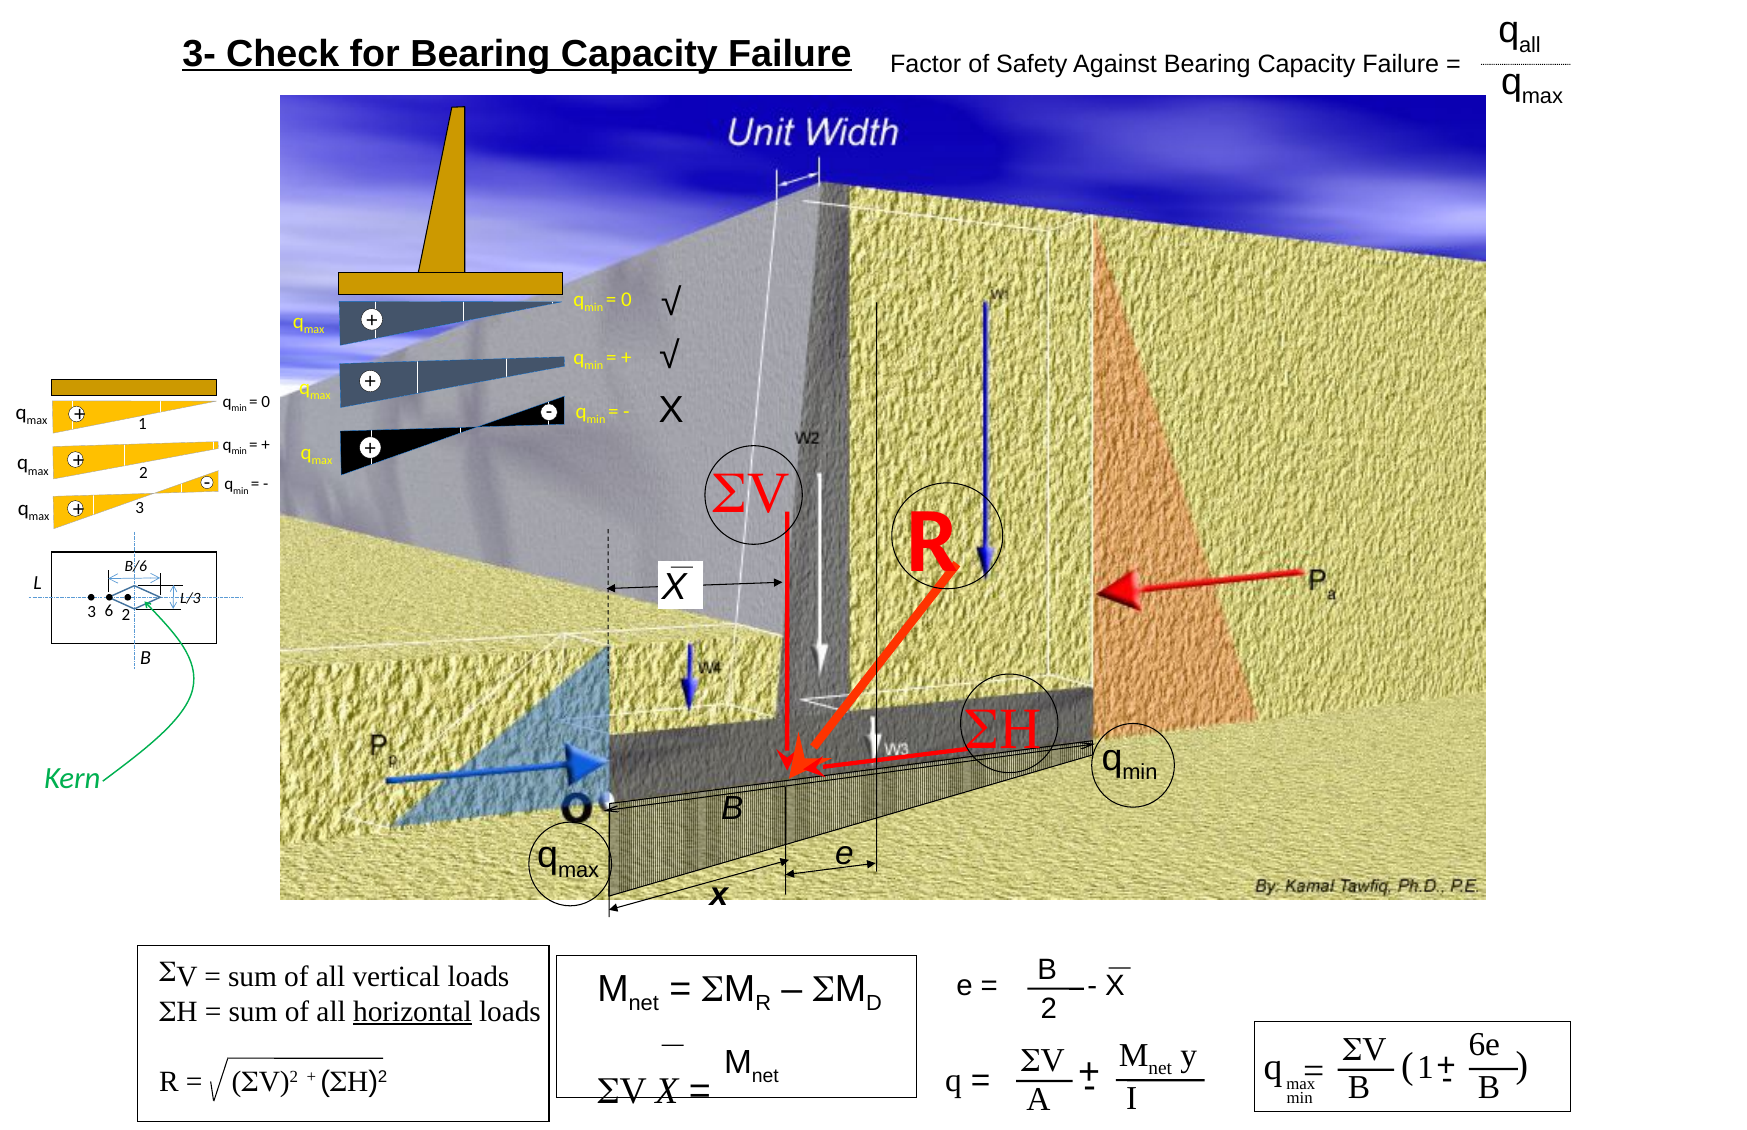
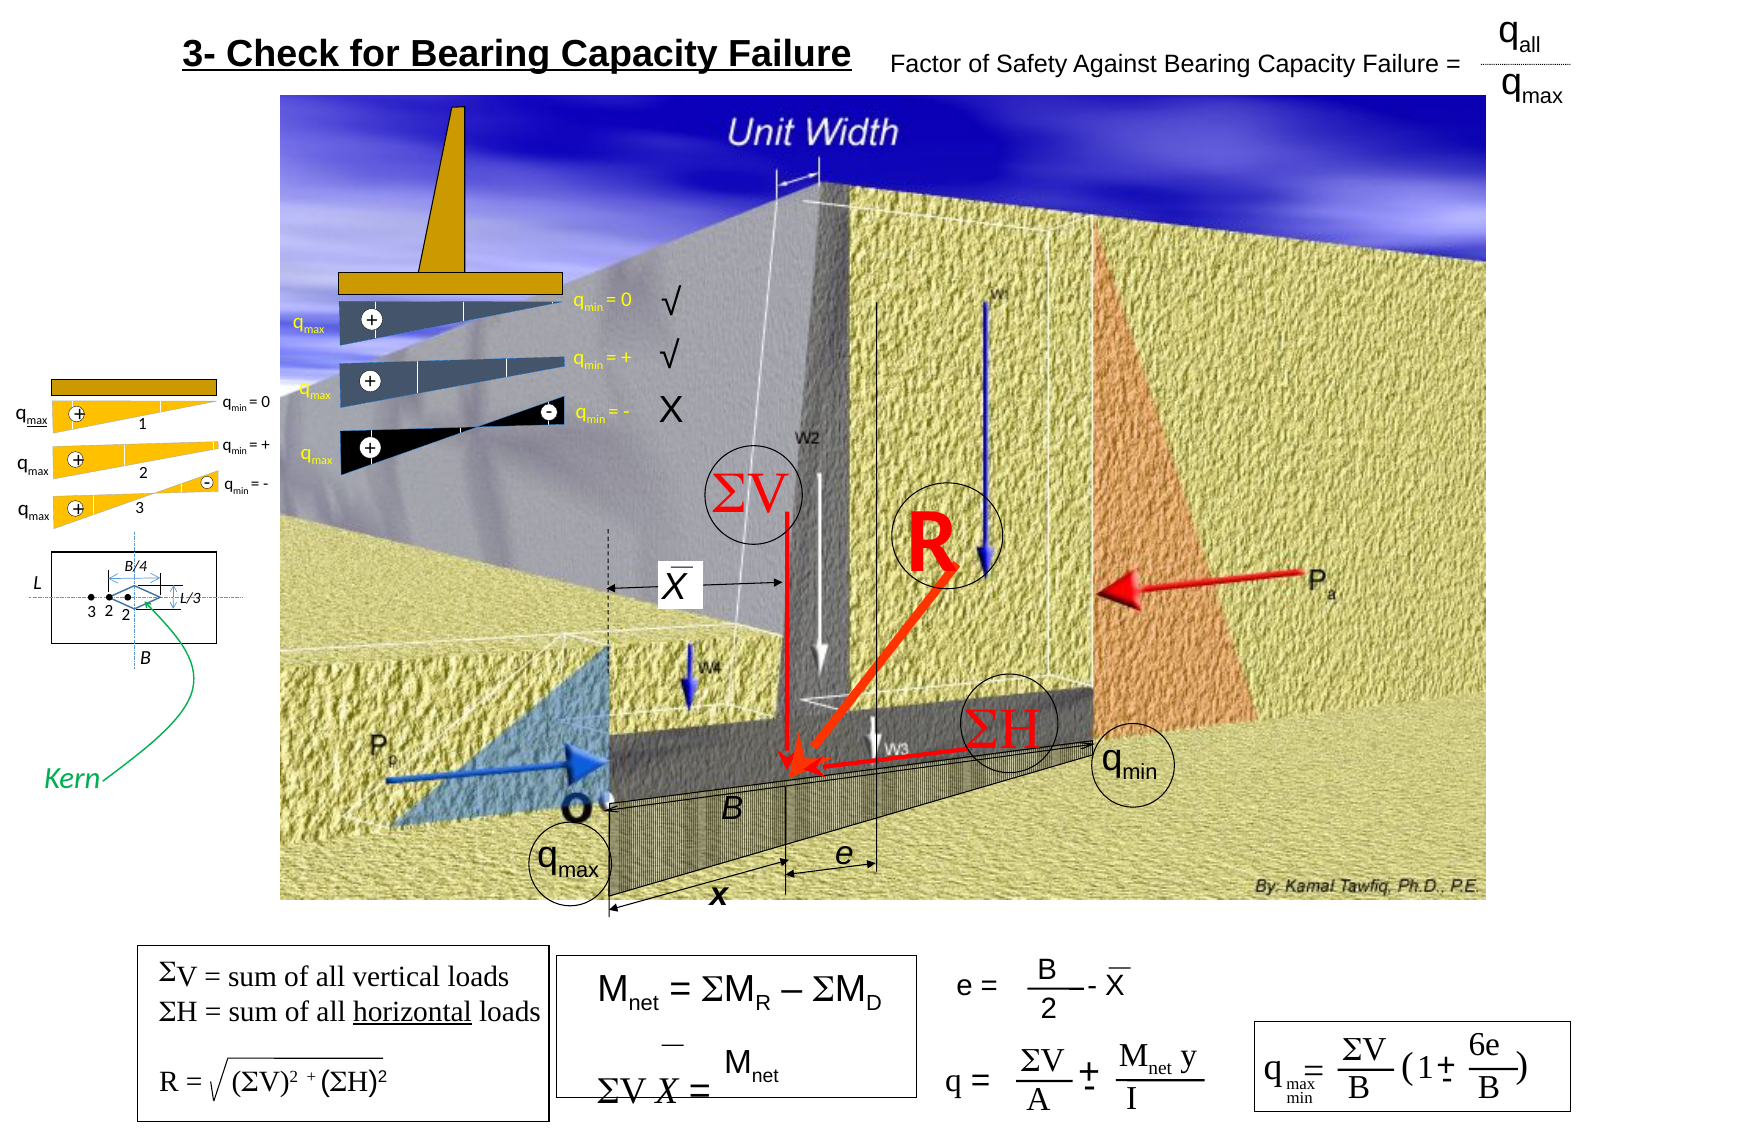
max at (37, 421) underline: none -> present
B/6: B/6 -> B/4
3 6: 6 -> 2
